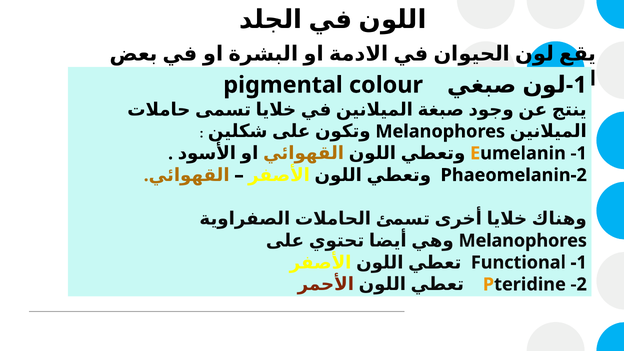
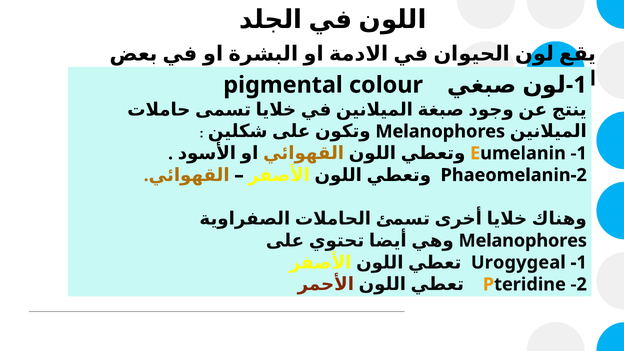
Functional: Functional -> Urogygeal
